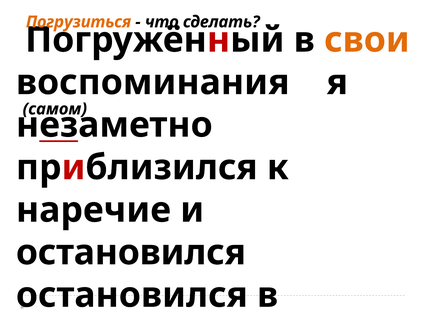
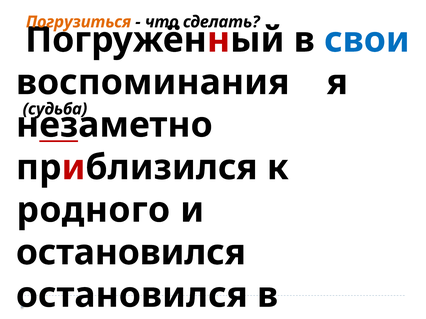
свои colour: orange -> blue
самом: самом -> судьба
наречие: наречие -> родного
